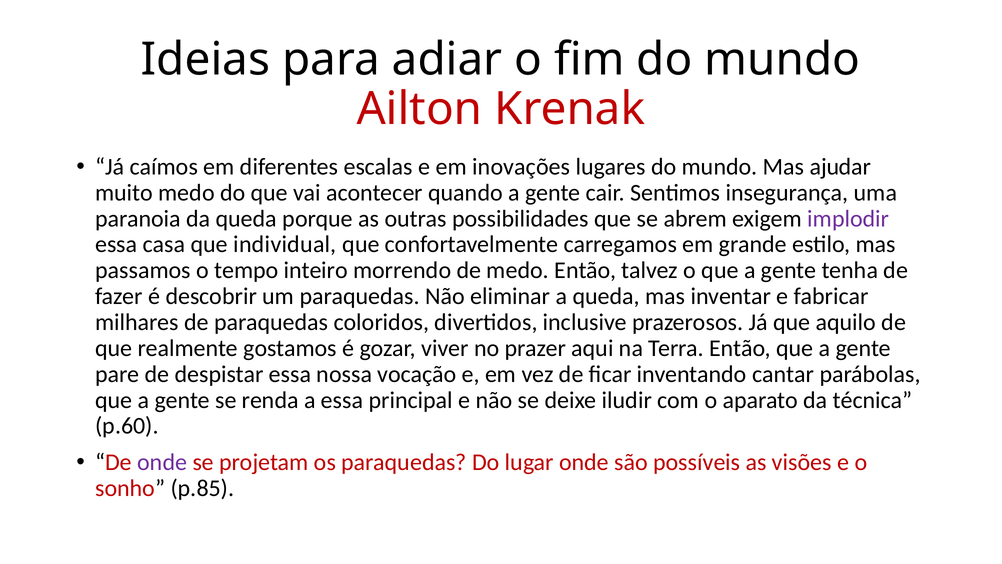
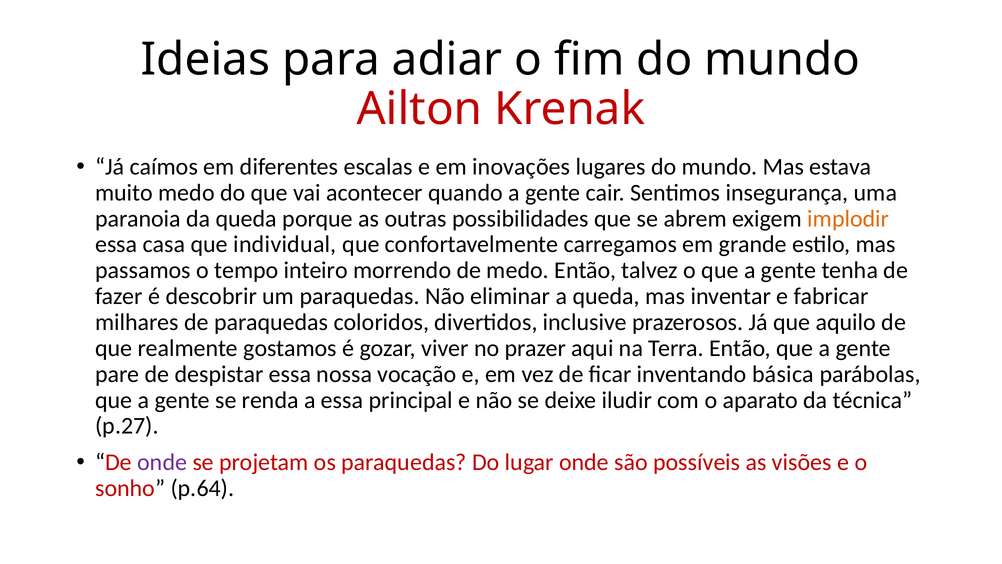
ajudar: ajudar -> estava
implodir colour: purple -> orange
cantar: cantar -> básica
p.60: p.60 -> p.27
p.85: p.85 -> p.64
